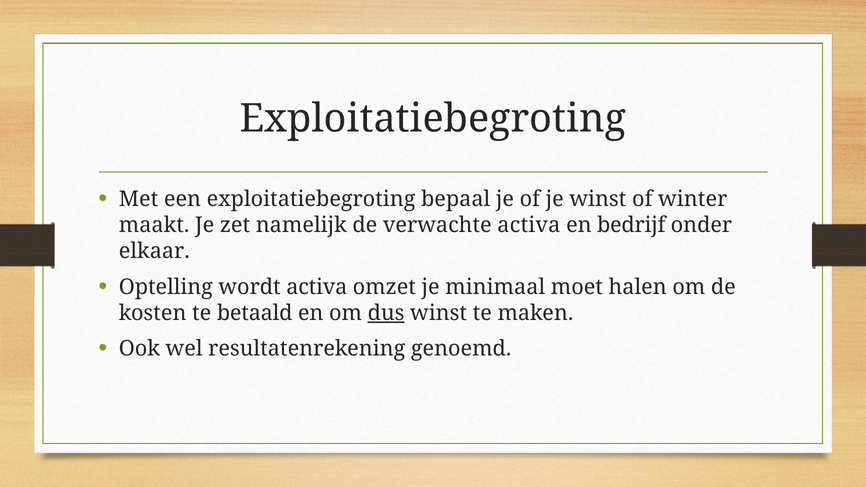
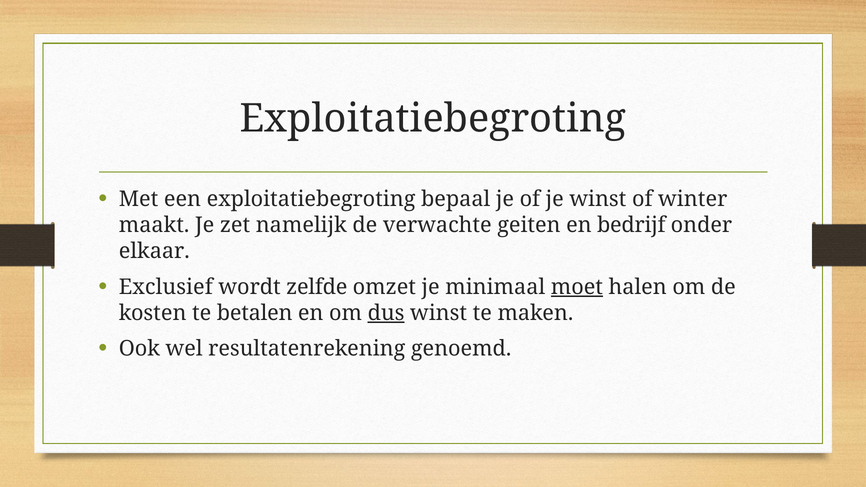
verwachte activa: activa -> geiten
Optelling: Optelling -> Exclusief
wordt activa: activa -> zelfde
moet underline: none -> present
betaald: betaald -> betalen
